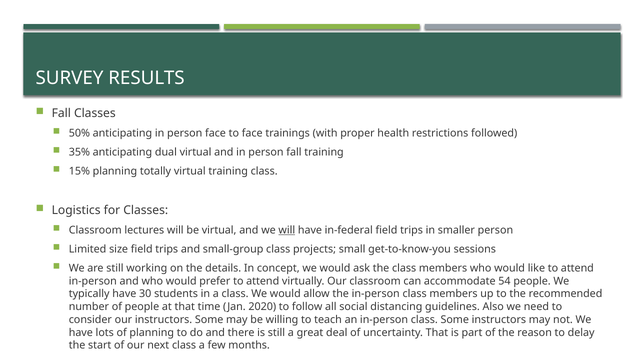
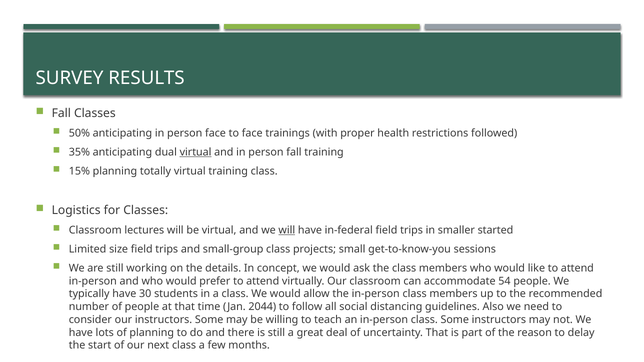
virtual at (196, 152) underline: none -> present
smaller person: person -> started
2020: 2020 -> 2044
